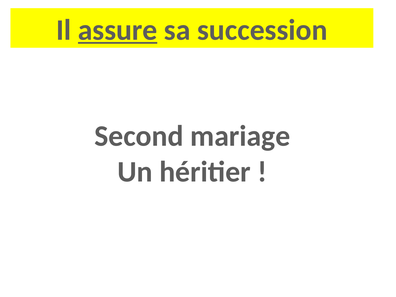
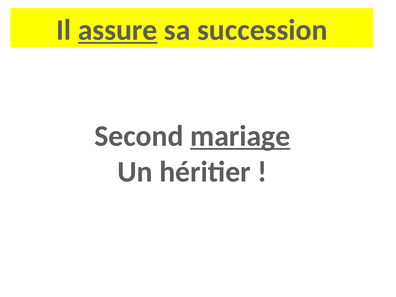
mariage underline: none -> present
